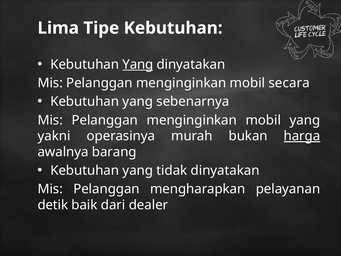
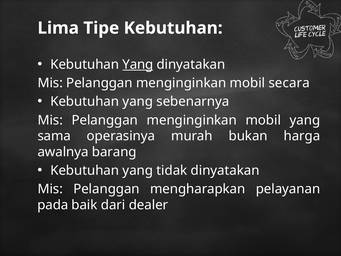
yakni: yakni -> sama
harga underline: present -> none
detik: detik -> pada
